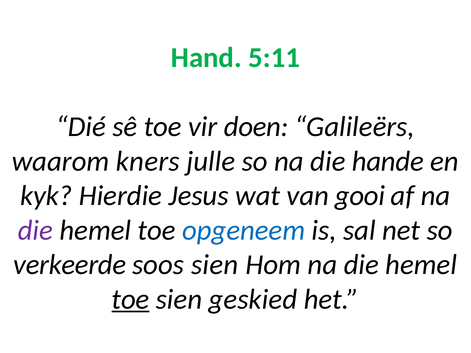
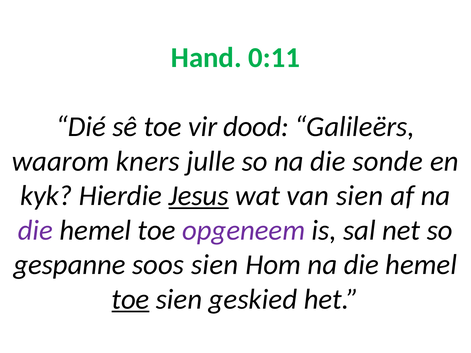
5:11: 5:11 -> 0:11
doen: doen -> dood
hande: hande -> sonde
Jesus underline: none -> present
van gooi: gooi -> sien
opgeneem colour: blue -> purple
verkeerde: verkeerde -> gespanne
